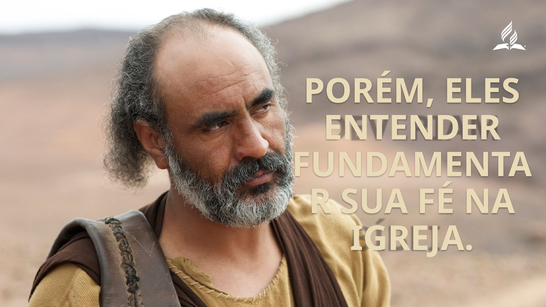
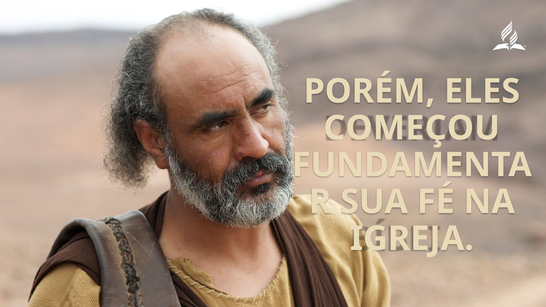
ENTENDER: ENTENDER -> COMEÇOU
